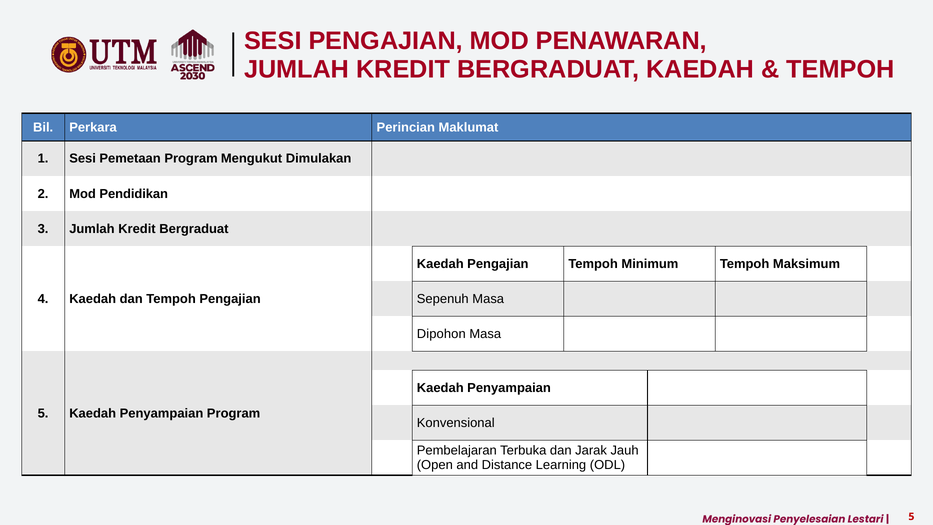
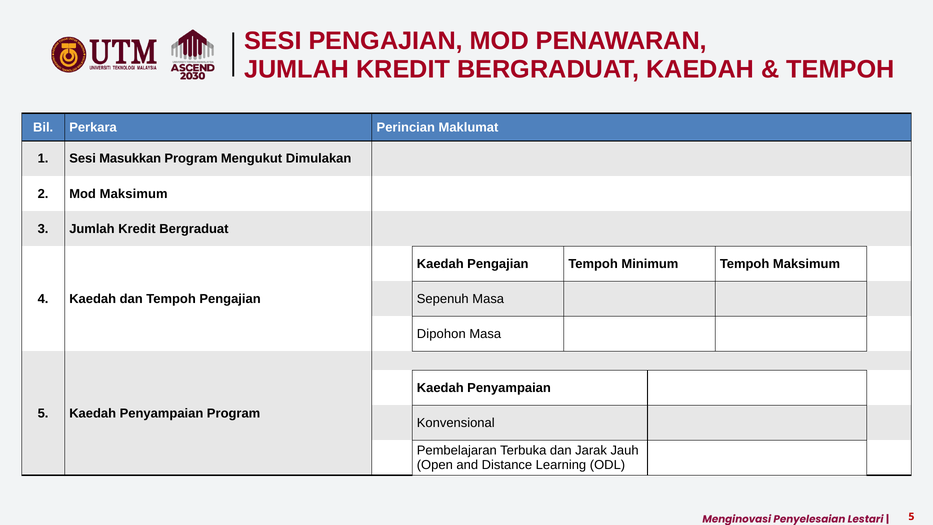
Pemetaan: Pemetaan -> Masukkan
Mod Pendidikan: Pendidikan -> Maksimum
